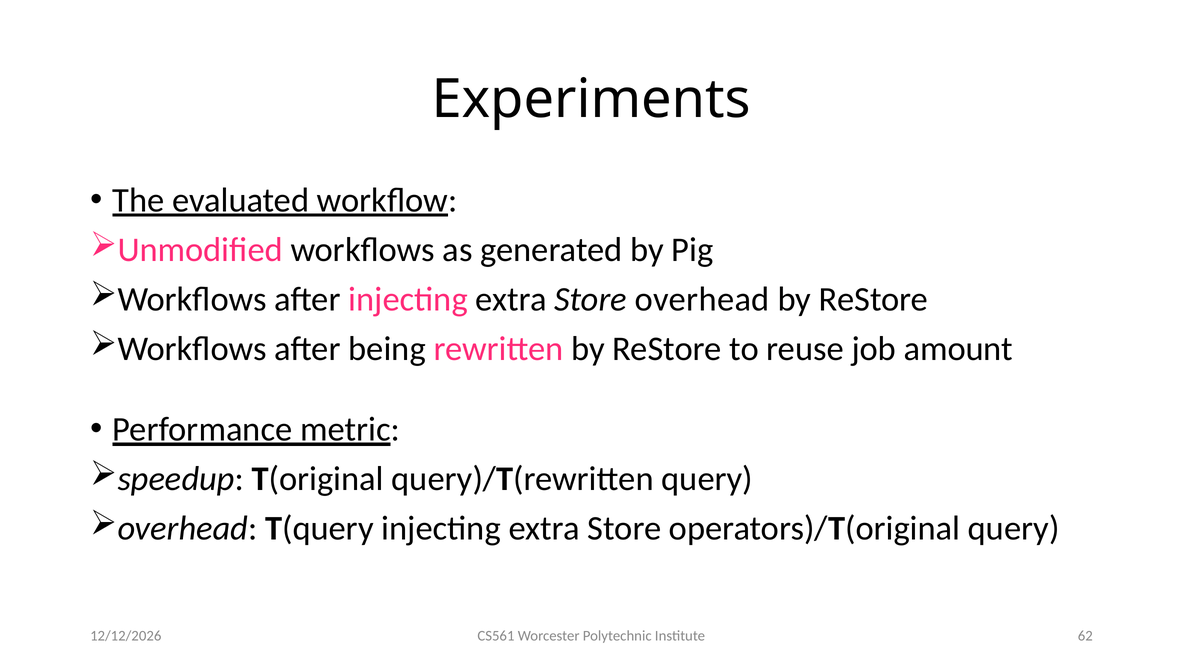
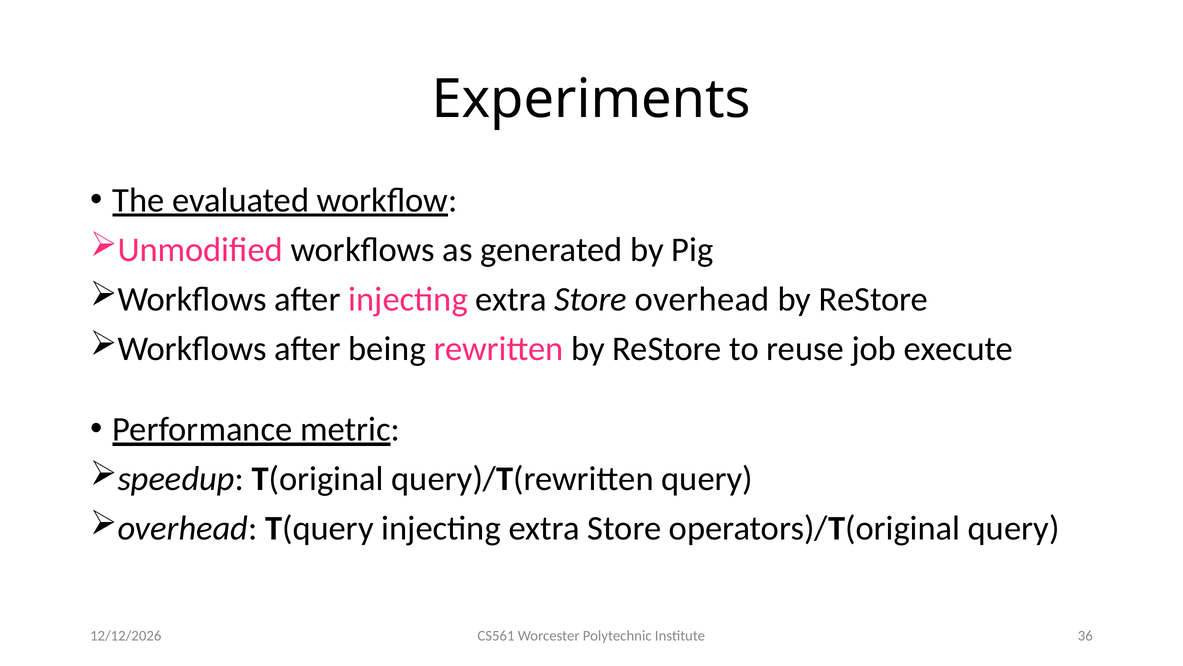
amount: amount -> execute
62: 62 -> 36
